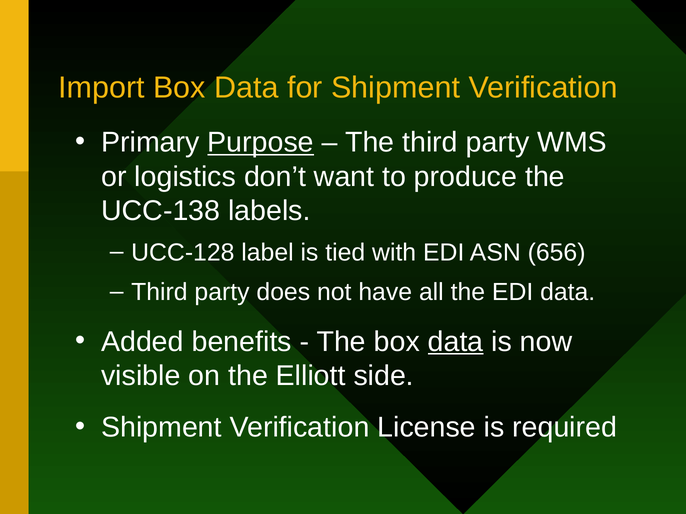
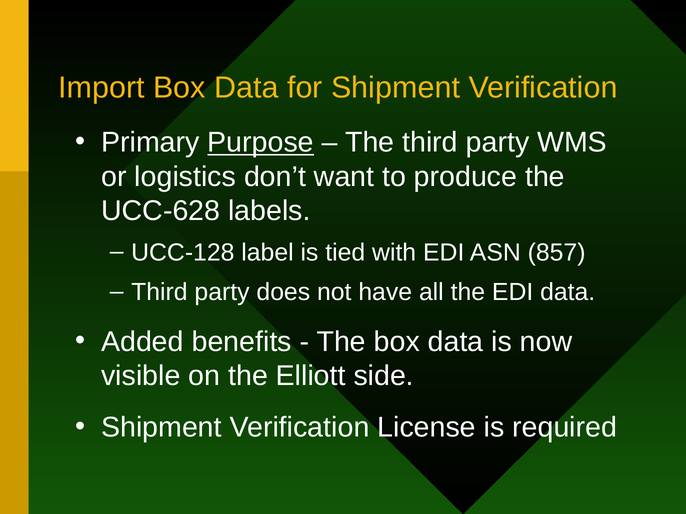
UCC-138: UCC-138 -> UCC-628
656: 656 -> 857
data at (456, 342) underline: present -> none
